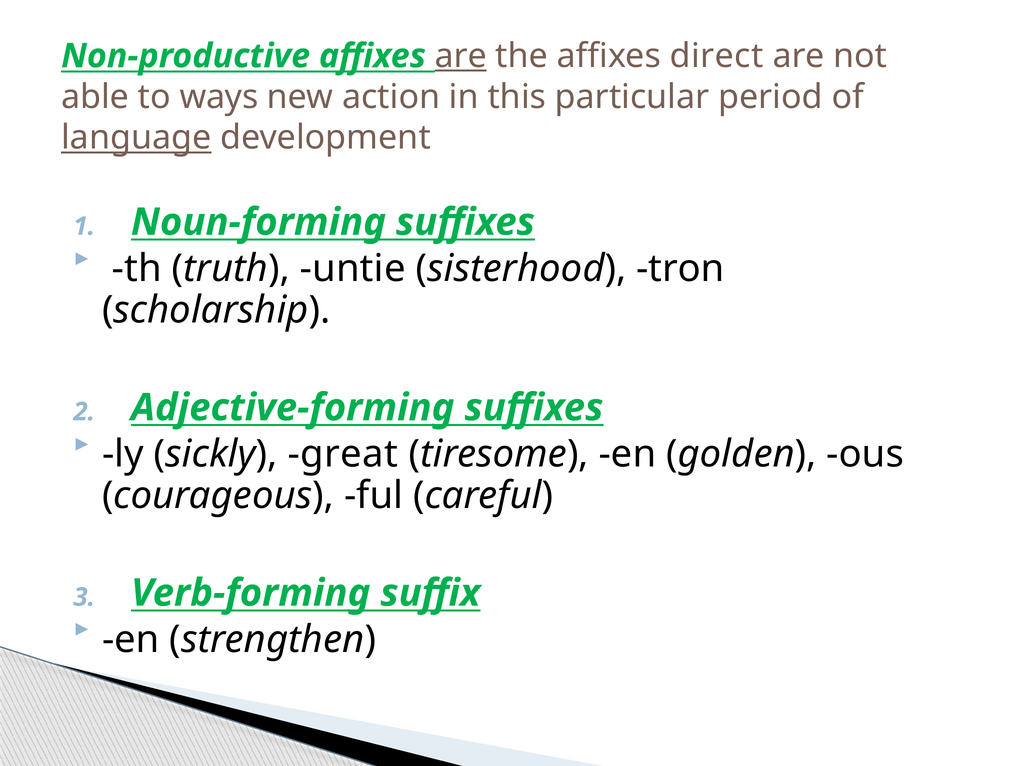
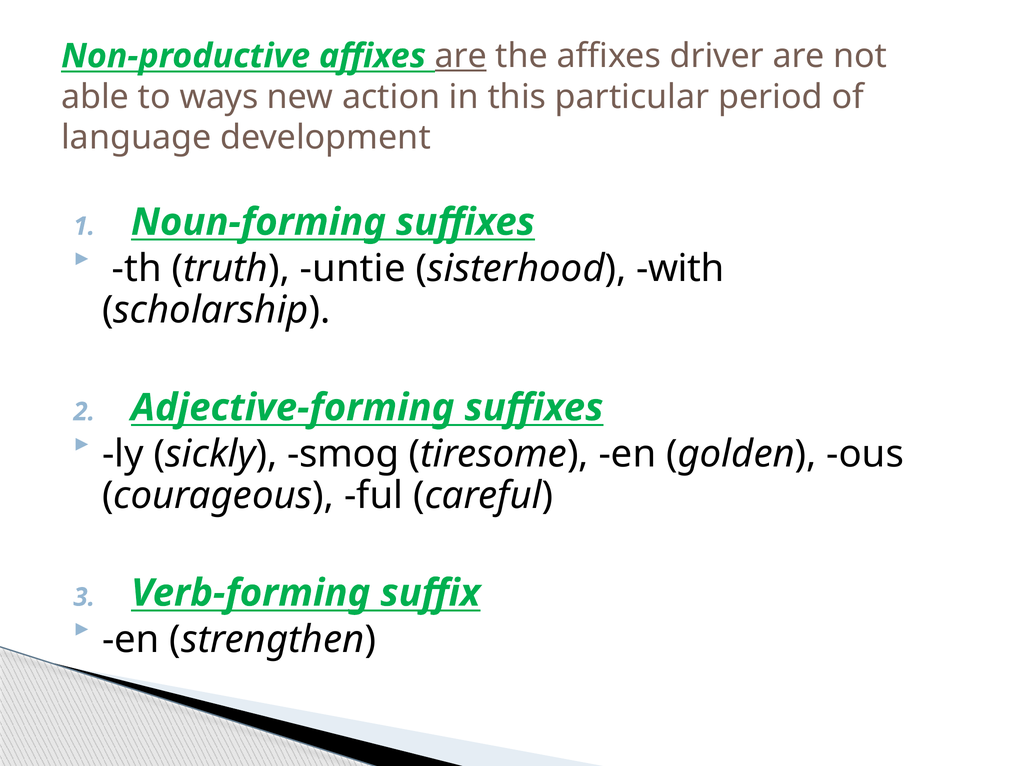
direct: direct -> driver
language underline: present -> none
tron: tron -> with
great: great -> smog
